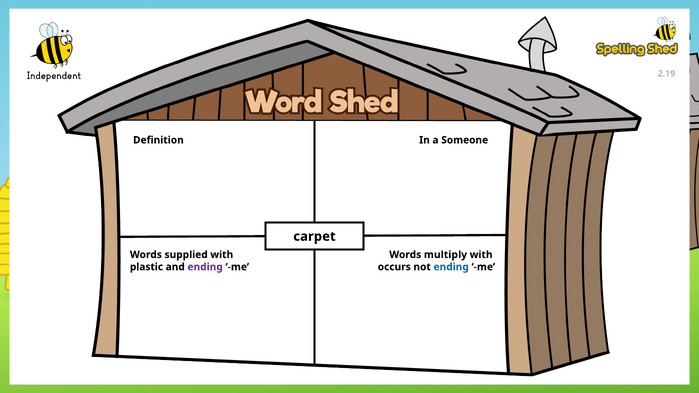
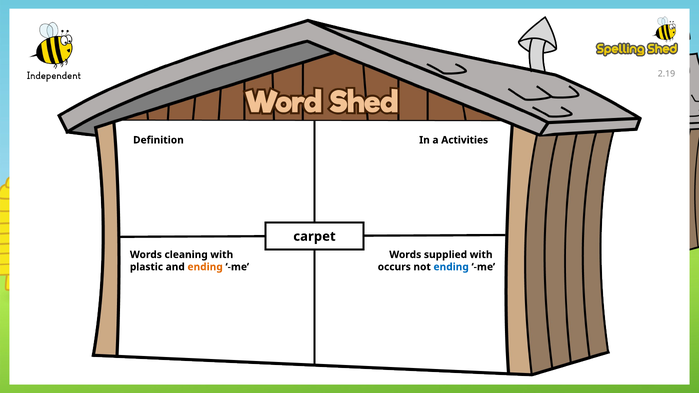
Someone: Someone -> Activities
supplied: supplied -> cleaning
multiply: multiply -> supplied
ending at (205, 267) colour: purple -> orange
